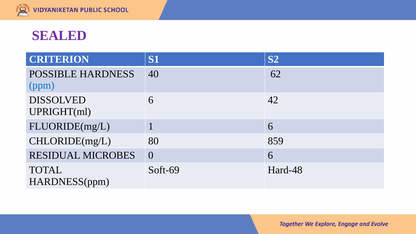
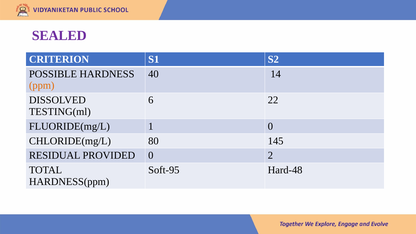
62: 62 -> 14
ppm colour: blue -> orange
42: 42 -> 22
UPRIGHT(ml: UPRIGHT(ml -> TESTING(ml
1 6: 6 -> 0
859: 859 -> 145
MICROBES: MICROBES -> PROVIDED
0 6: 6 -> 2
Soft-69: Soft-69 -> Soft-95
